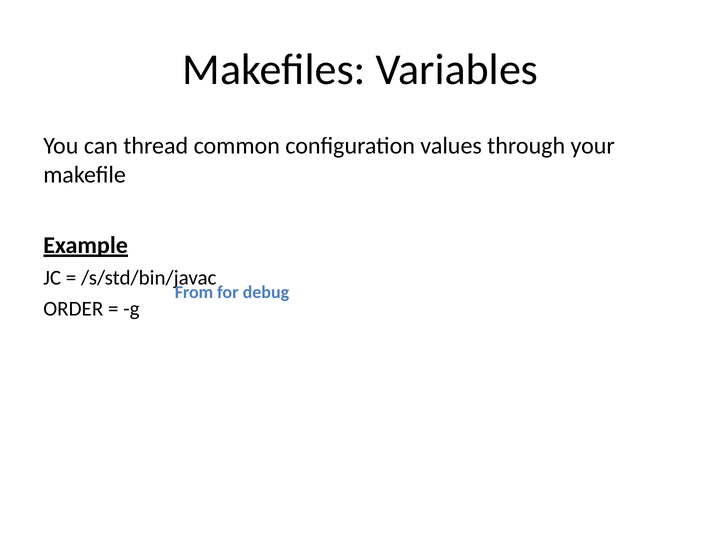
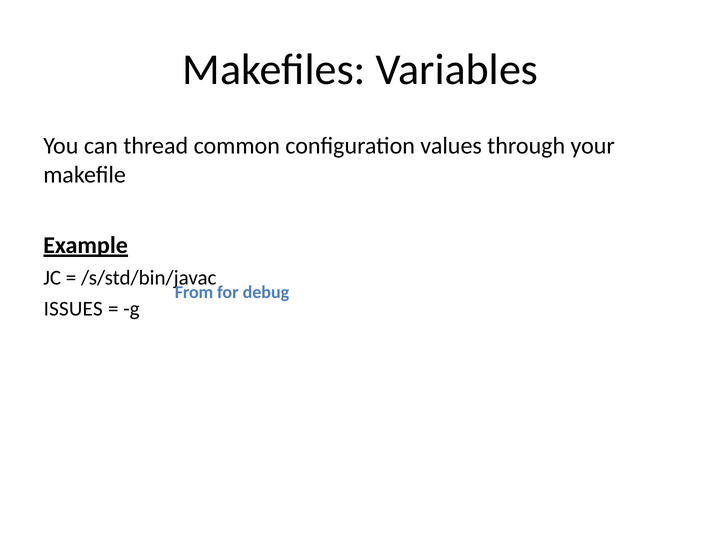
ORDER: ORDER -> ISSUES
